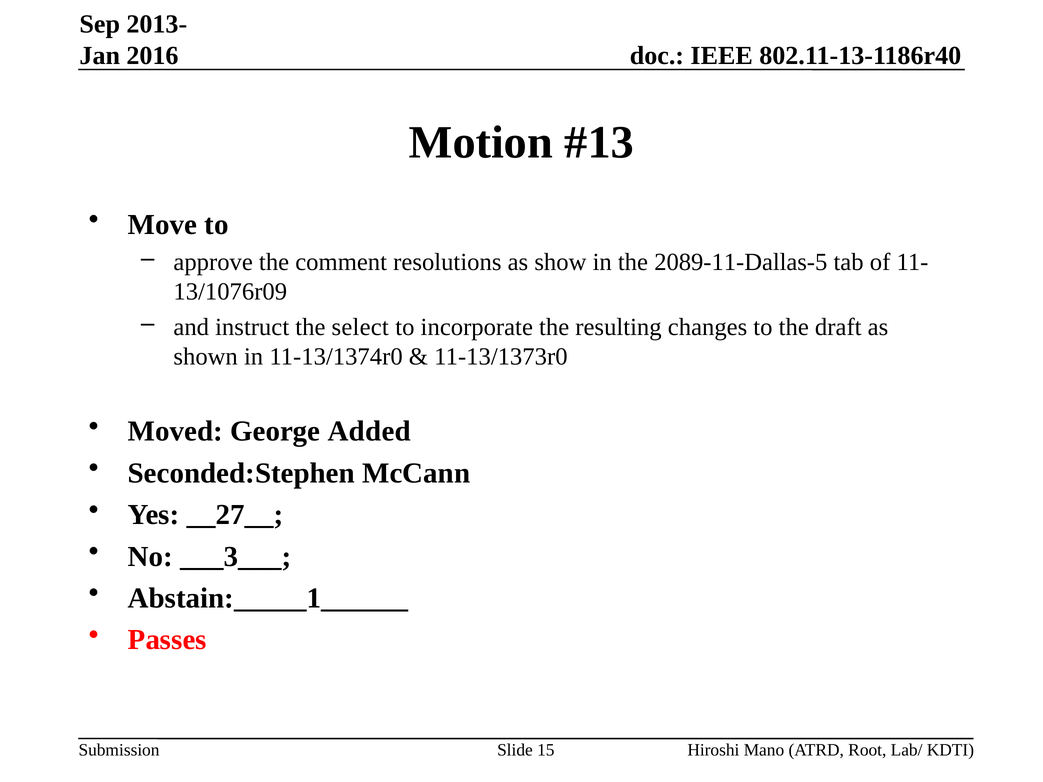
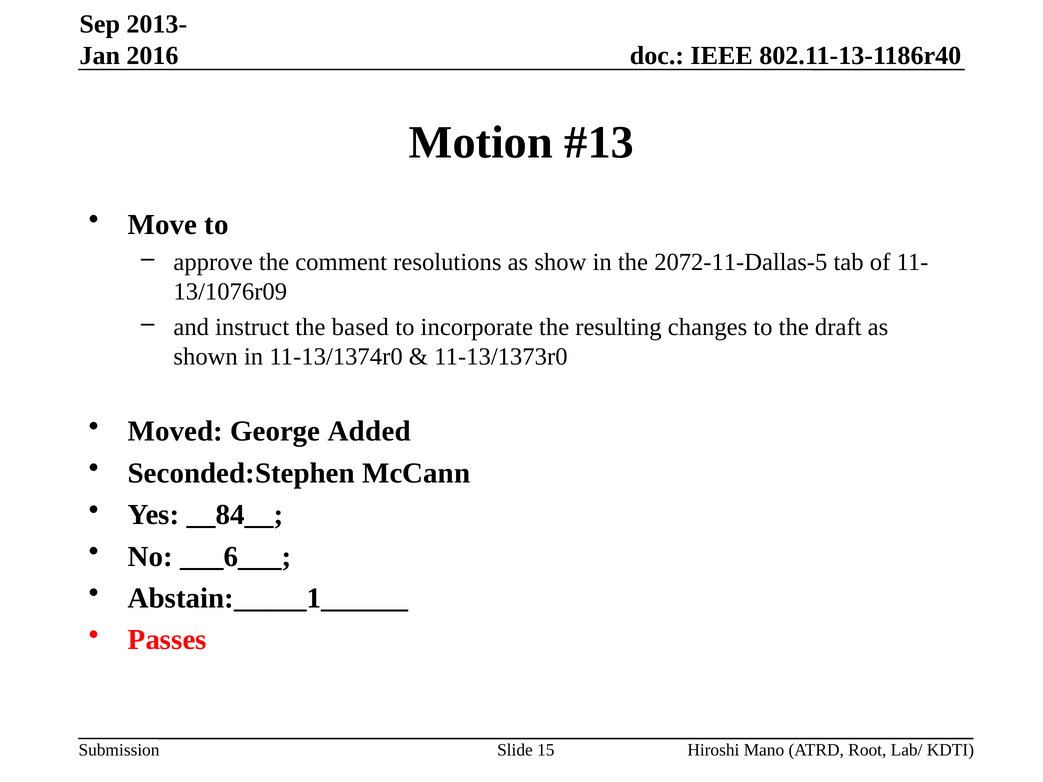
2089-11-Dallas-5: 2089-11-Dallas-5 -> 2072-11-Dallas-5
select: select -> based
__27__: __27__ -> __84__
___3___: ___3___ -> ___6___
